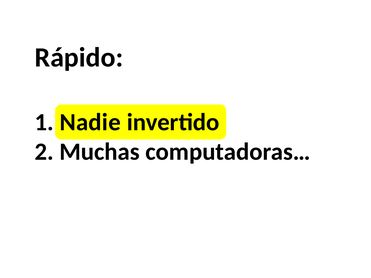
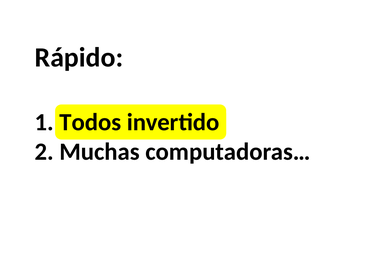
Nadie: Nadie -> Todos
